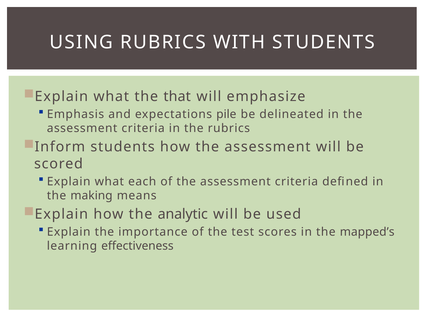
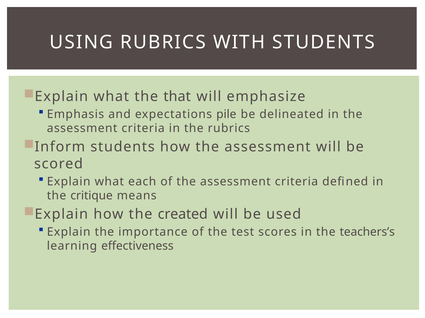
making: making -> critique
analytic: analytic -> created
mapped’s: mapped’s -> teachers’s
